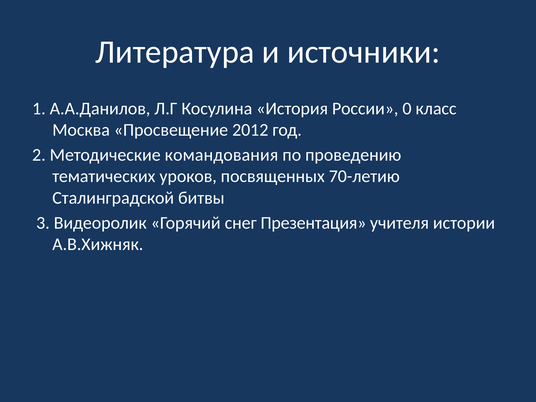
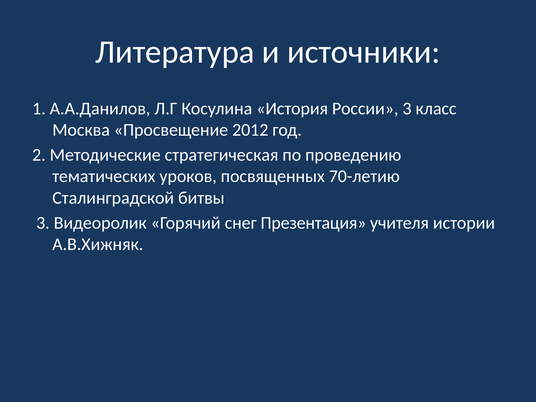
России 0: 0 -> 3
командования: командования -> стратегическая
